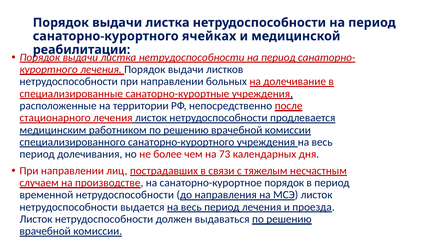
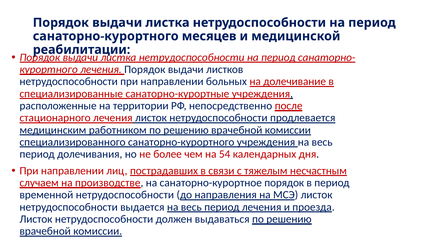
ячейках: ячейках -> месяцев
73: 73 -> 54
